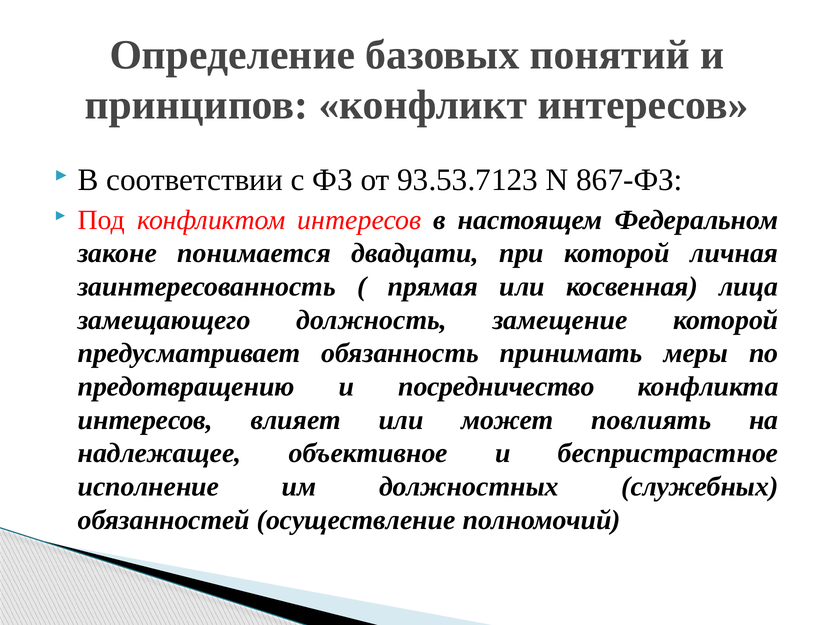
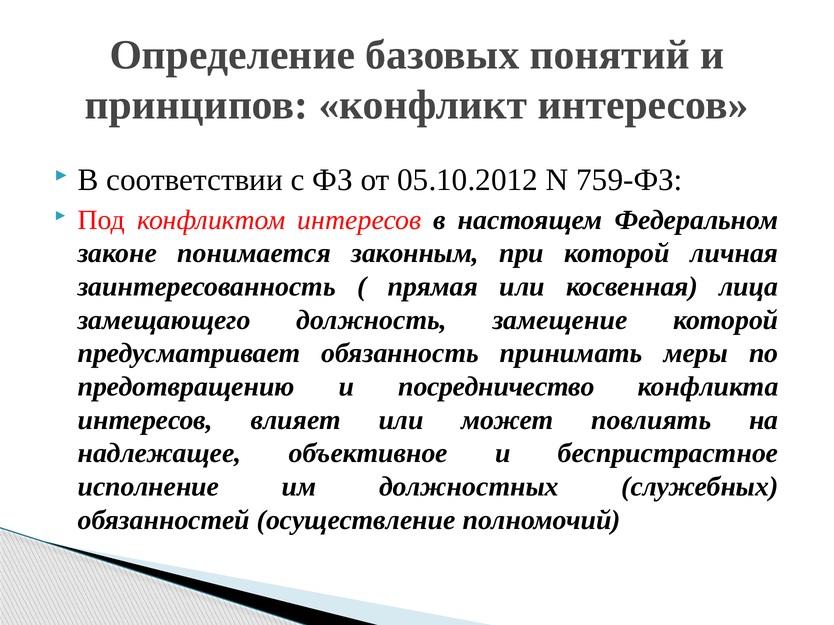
93.53.7123: 93.53.7123 -> 05.10.2012
867-ФЗ: 867-ФЗ -> 759-ФЗ
двадцати: двадцати -> законным
